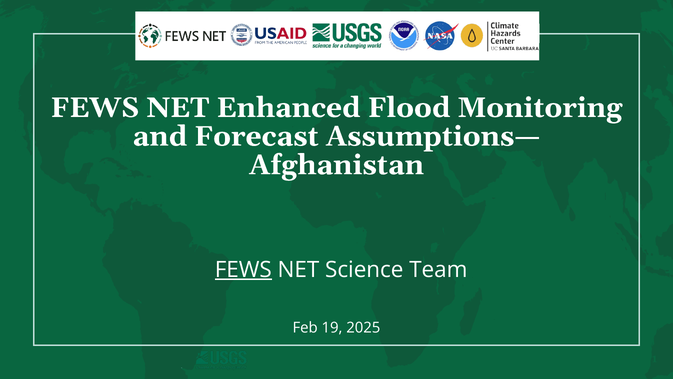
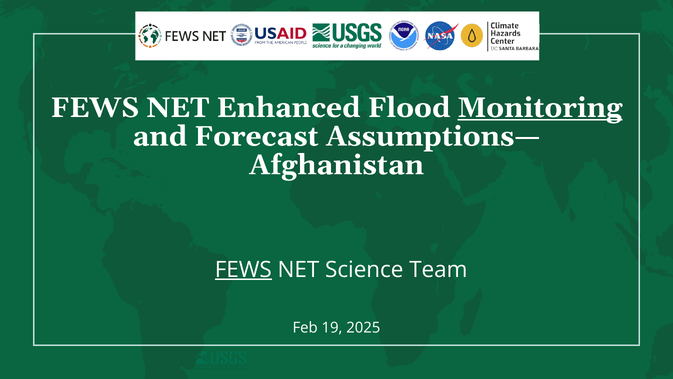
Monitoring underline: none -> present
